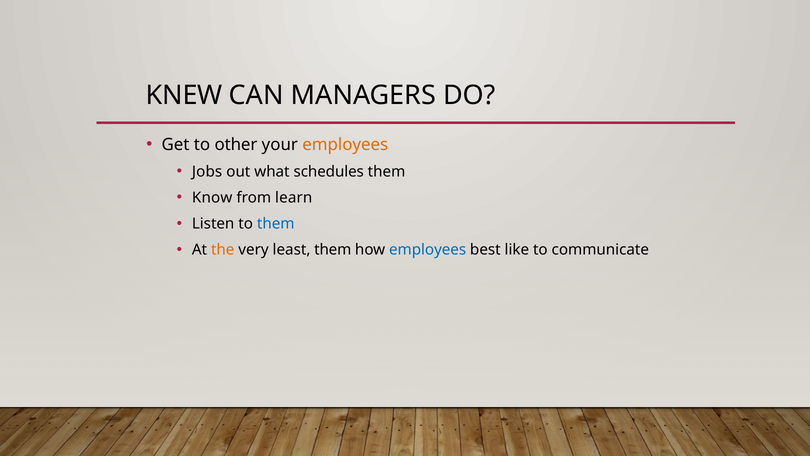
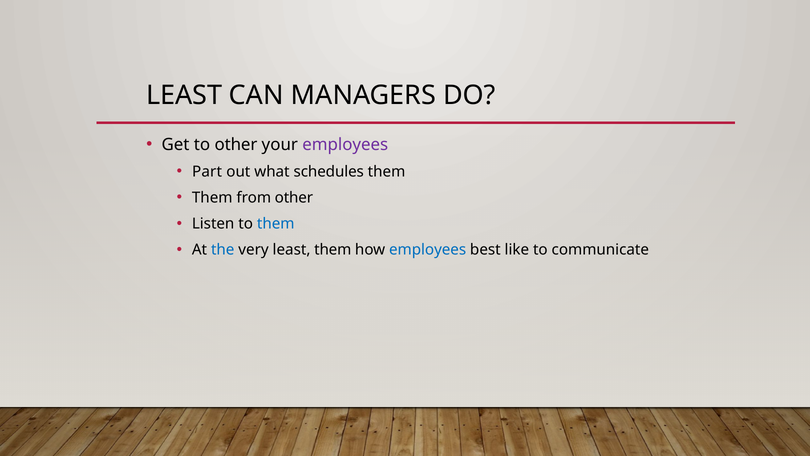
KNEW at (184, 95): KNEW -> LEAST
employees at (345, 145) colour: orange -> purple
Jobs: Jobs -> Part
Know at (212, 198): Know -> Them
from learn: learn -> other
the colour: orange -> blue
